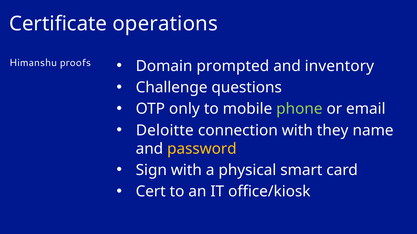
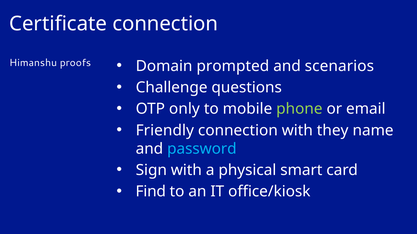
Certificate operations: operations -> connection
inventory: inventory -> scenarios
Deloitte: Deloitte -> Friendly
password colour: yellow -> light blue
Cert: Cert -> Find
